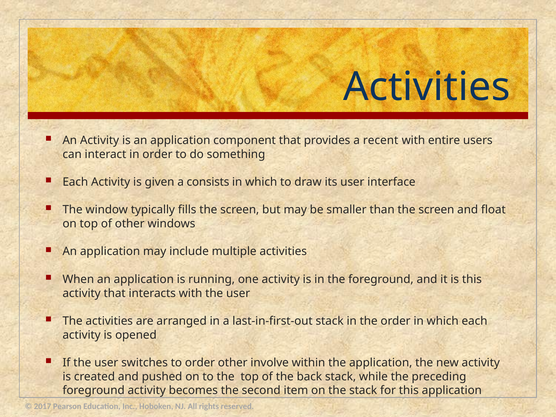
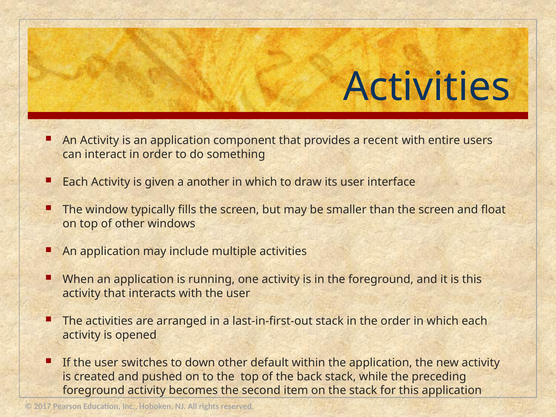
consists: consists -> another
to order: order -> down
involve: involve -> default
